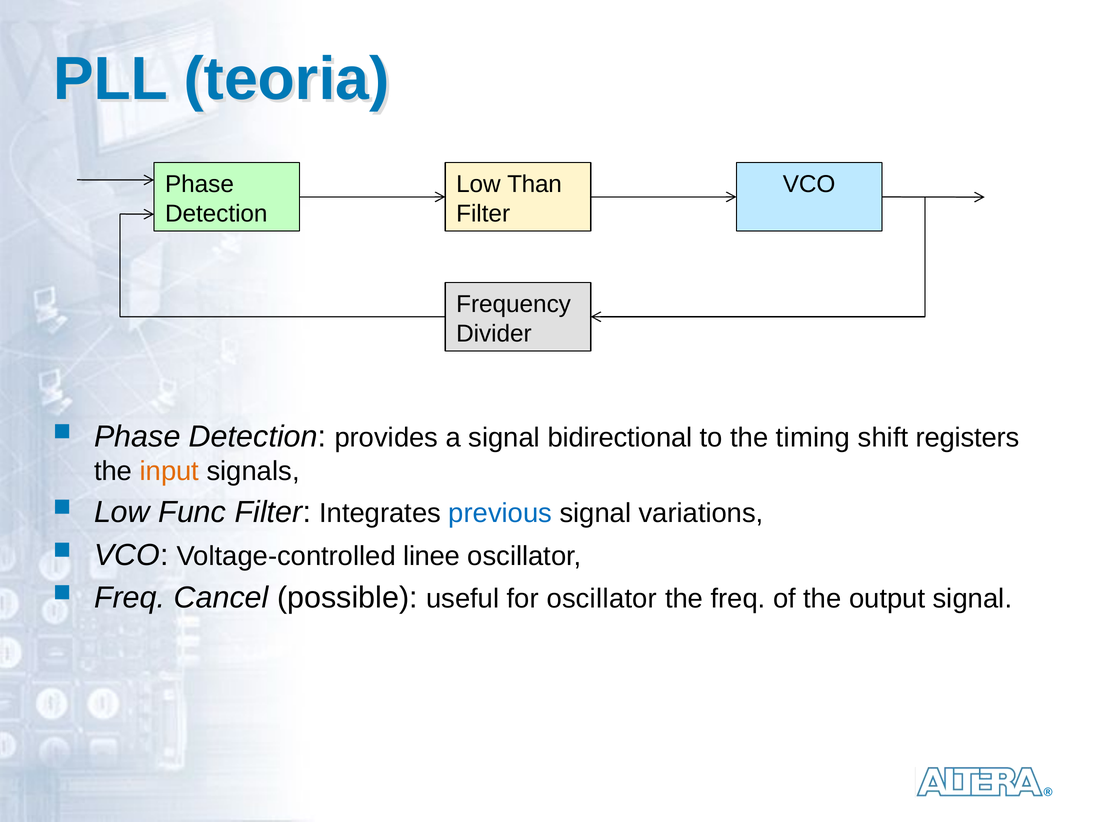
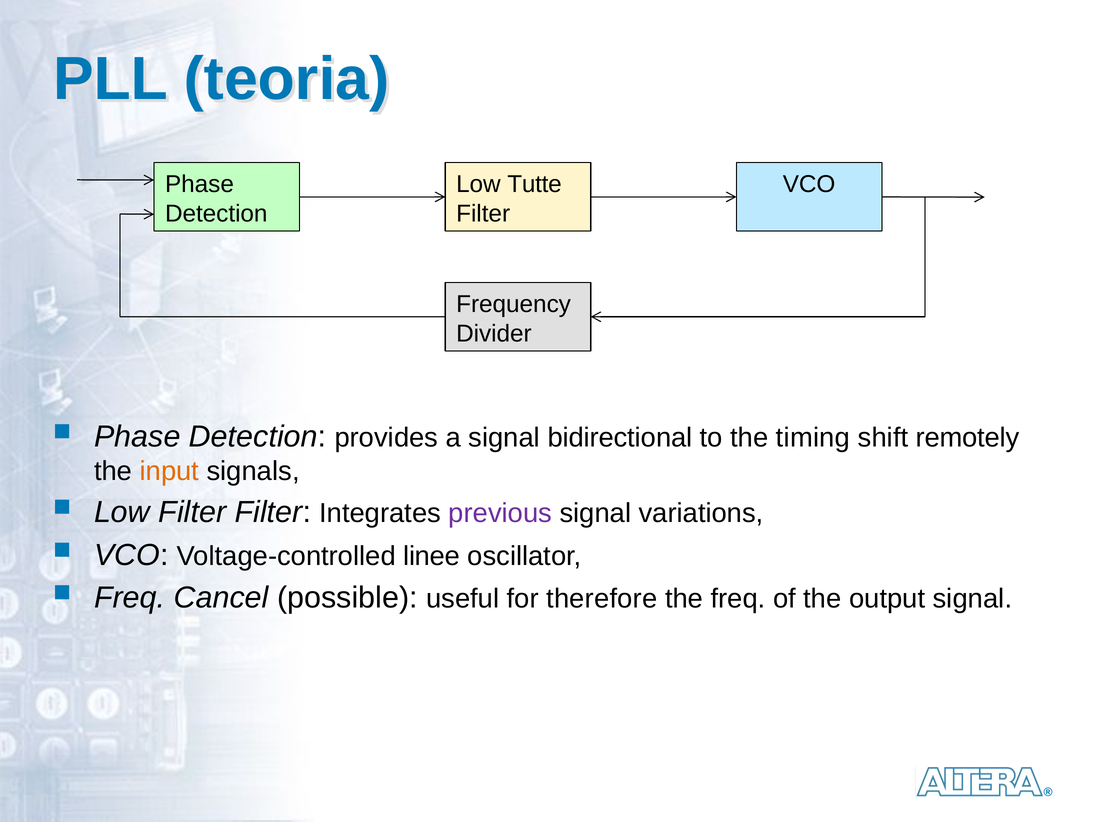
Than: Than -> Tutte
registers: registers -> remotely
Low Func: Func -> Filter
previous colour: blue -> purple
for oscillator: oscillator -> therefore
